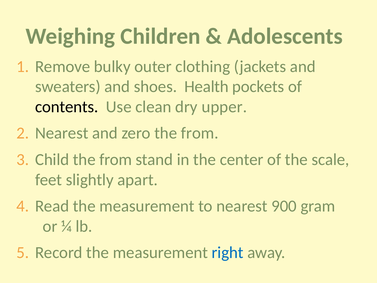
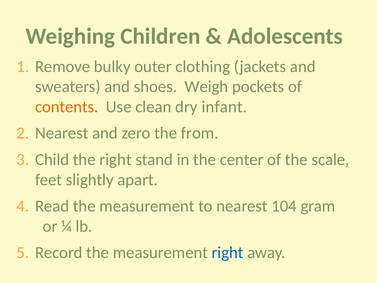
Health: Health -> Weigh
contents colour: black -> orange
upper: upper -> infant
from at (116, 159): from -> right
900: 900 -> 104
